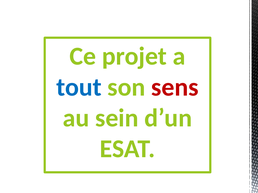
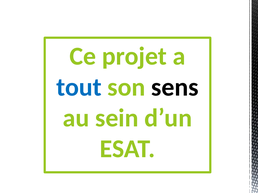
sens colour: red -> black
